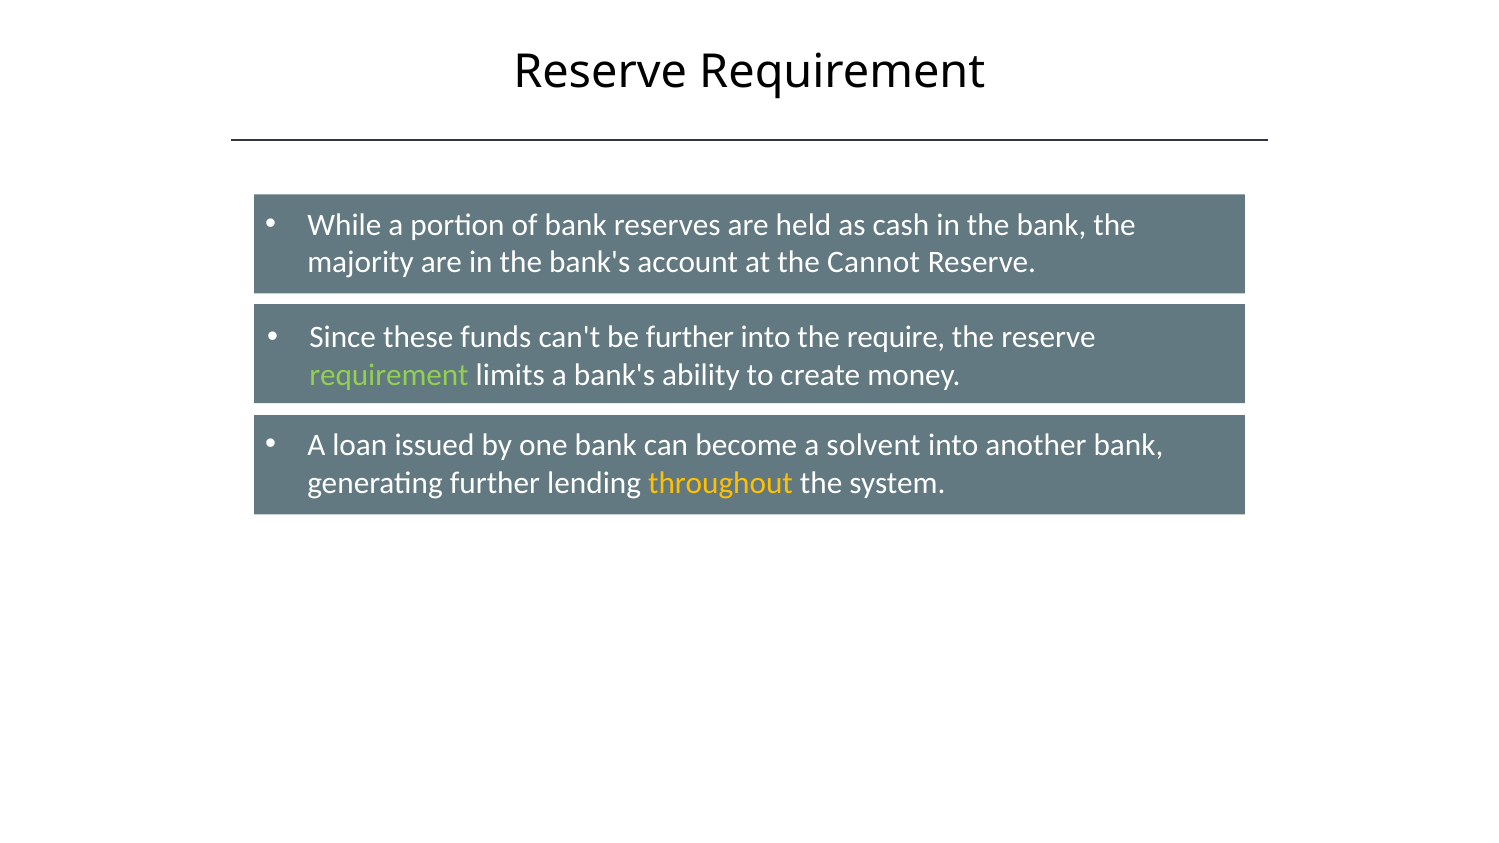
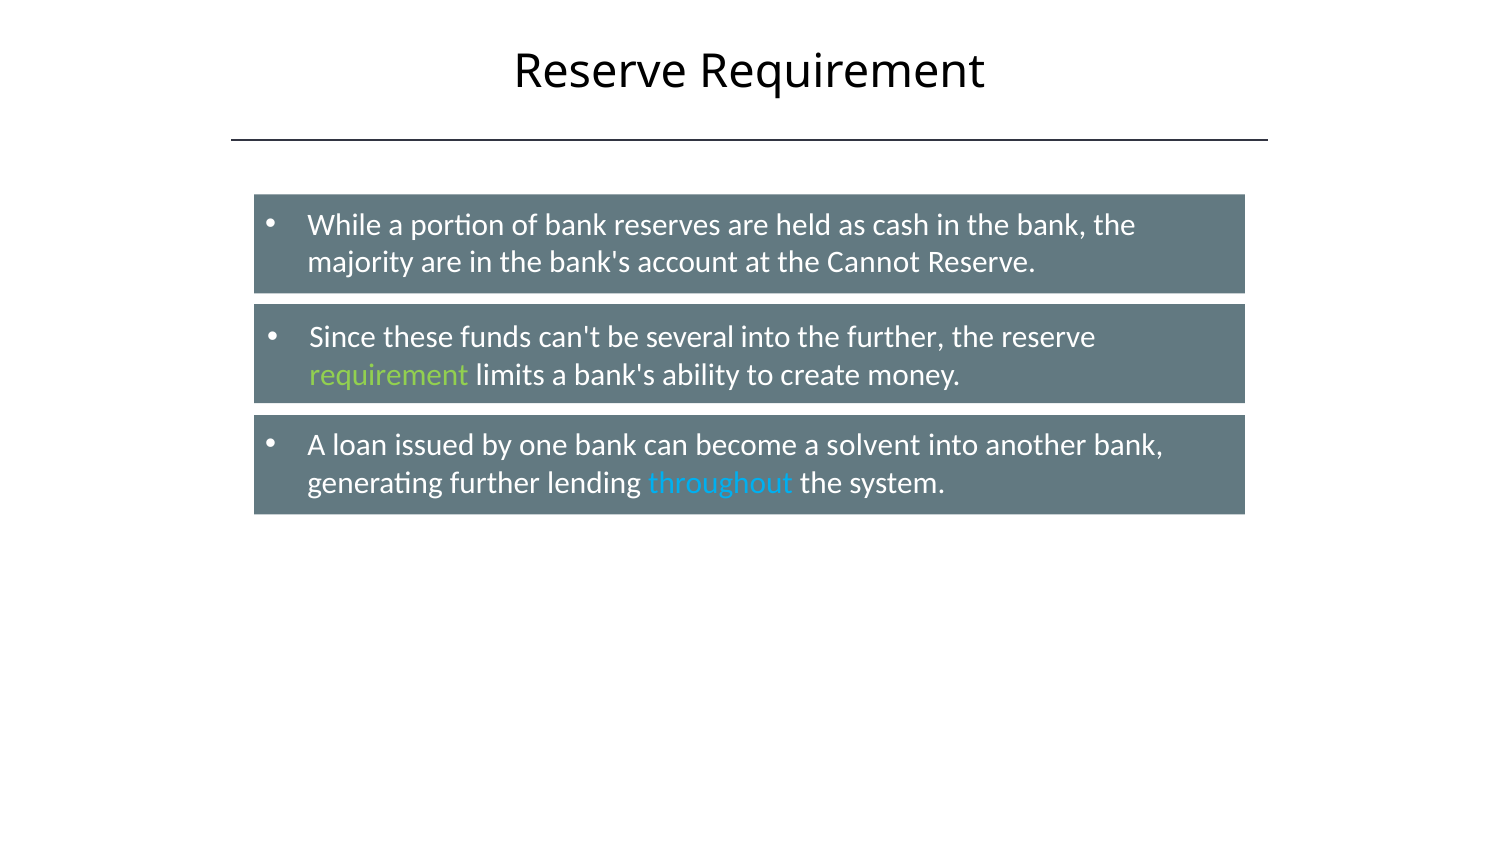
be further: further -> several
the require: require -> further
throughout colour: yellow -> light blue
